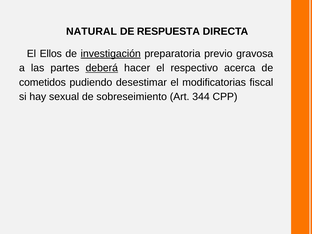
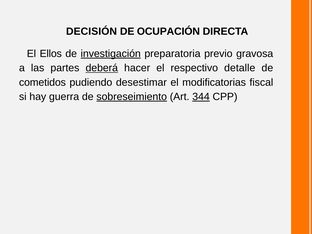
NATURAL: NATURAL -> DECISIÓN
RESPUESTA: RESPUESTA -> OCUPACIÓN
acerca: acerca -> detalle
sexual: sexual -> guerra
sobreseimiento underline: none -> present
344 underline: none -> present
